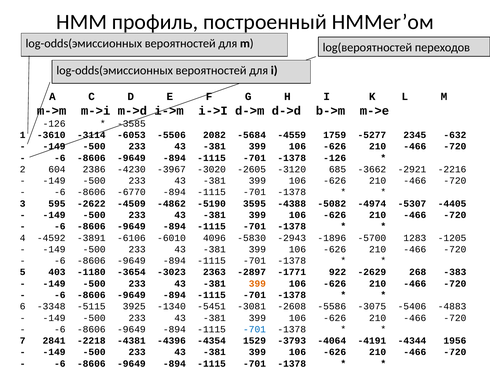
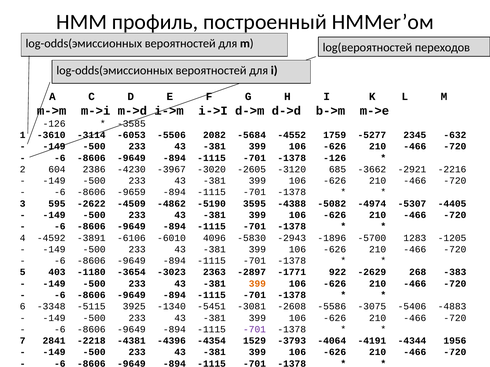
-4559: -4559 -> -4552
-6770: -6770 -> -9659
-701 at (255, 330) colour: blue -> purple
